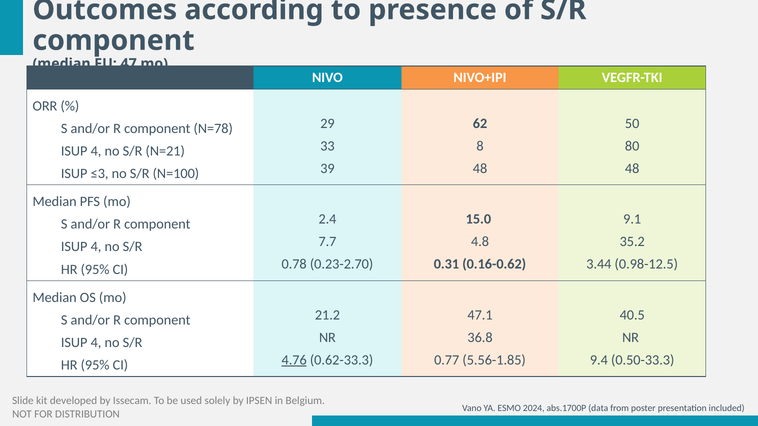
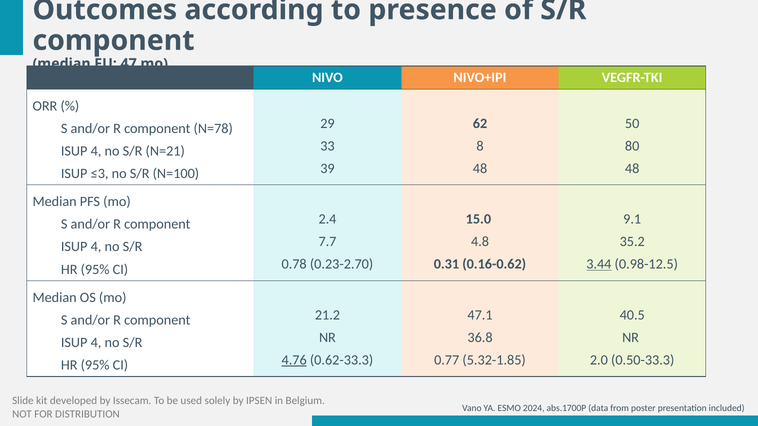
3.44 underline: none -> present
5.56-1.85: 5.56-1.85 -> 5.32-1.85
9.4: 9.4 -> 2.0
